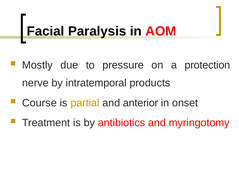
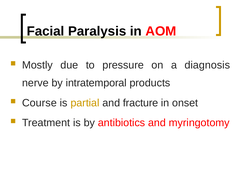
protection: protection -> diagnosis
anterior: anterior -> fracture
